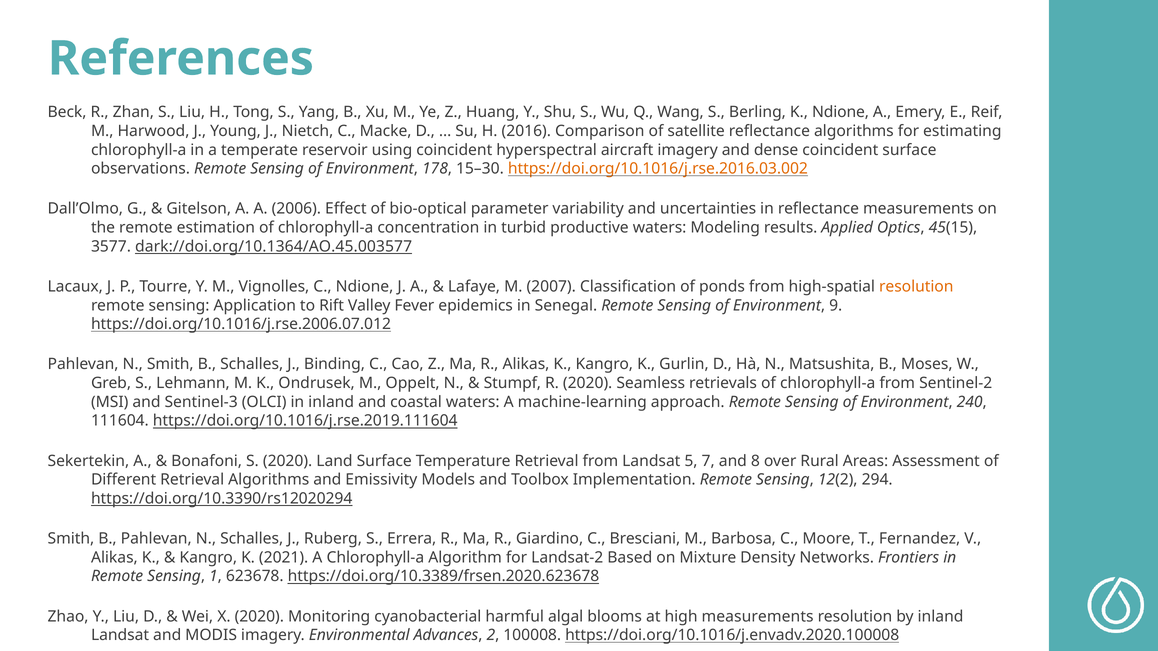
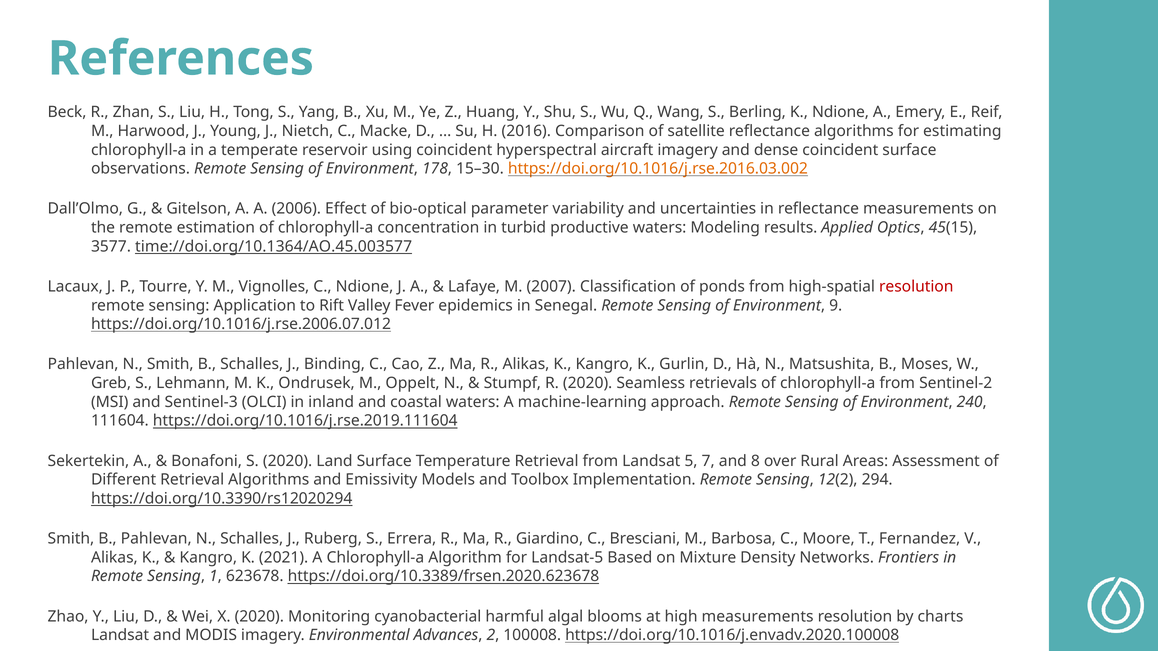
dark://doi.org/10.1364/AO.45.003577: dark://doi.org/10.1364/AO.45.003577 -> time://doi.org/10.1364/AO.45.003577
resolution at (916, 287) colour: orange -> red
Landsat-2: Landsat-2 -> Landsat-5
by inland: inland -> charts
